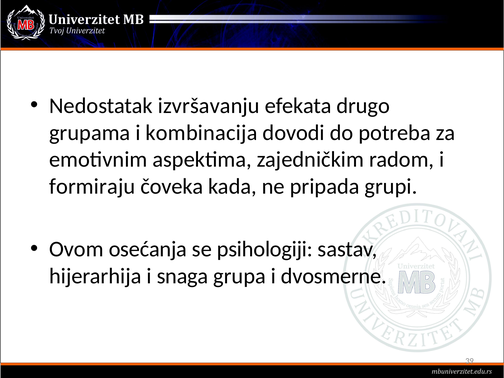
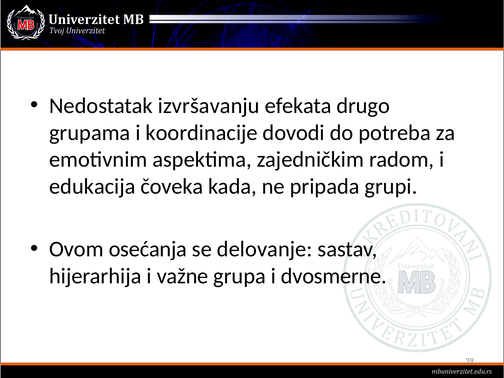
kombinacija: kombinacija -> koordinacije
formiraju: formiraju -> edukacija
psihologiji: psihologiji -> delovanje
snaga: snaga -> važne
